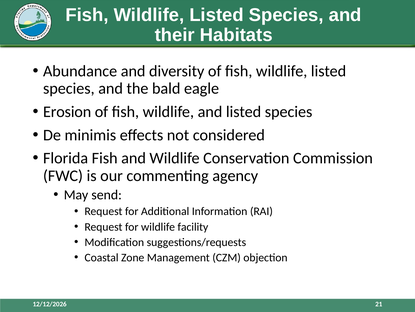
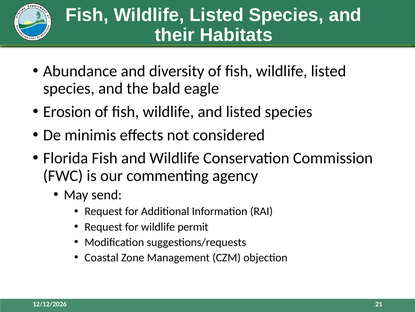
facility: facility -> permit
